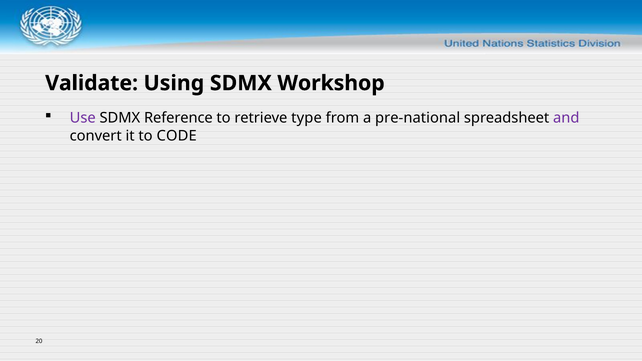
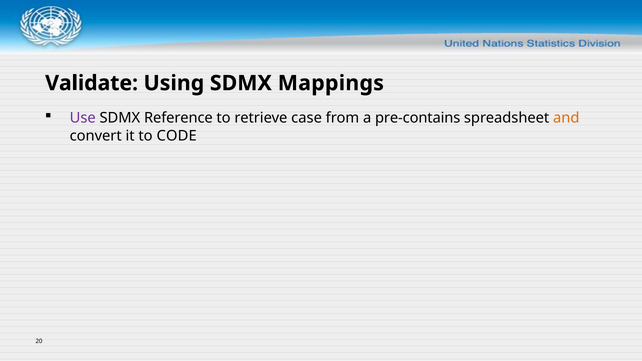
Workshop: Workshop -> Mappings
type: type -> case
pre-national: pre-national -> pre-contains
and colour: purple -> orange
